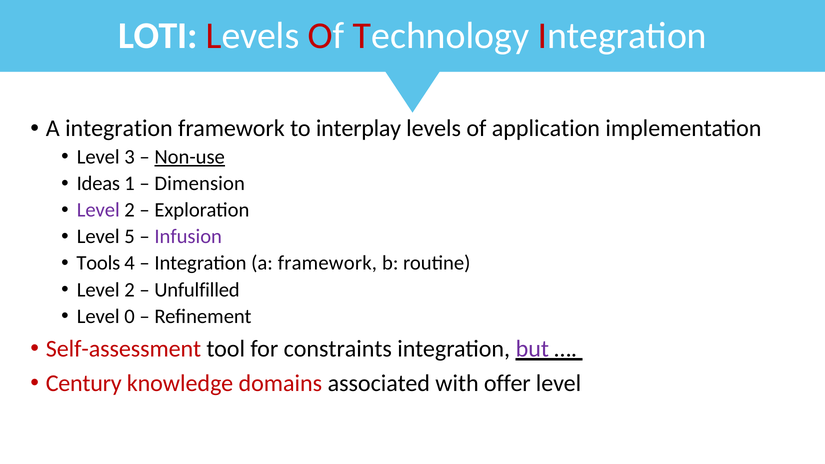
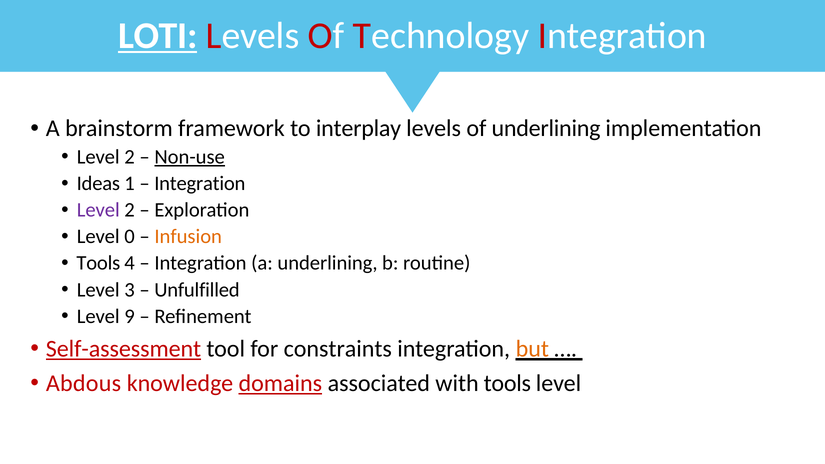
LOTI underline: none -> present
A integration: integration -> brainstorm
of application: application -> underlining
3 at (130, 157): 3 -> 2
Dimension at (200, 184): Dimension -> Integration
5: 5 -> 0
Infusion colour: purple -> orange
a framework: framework -> underlining
2 at (130, 290): 2 -> 3
0: 0 -> 9
Self-assessment underline: none -> present
but colour: purple -> orange
Century: Century -> Abdous
domains underline: none -> present
with offer: offer -> tools
